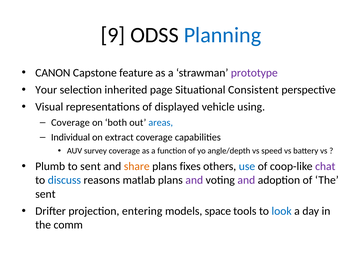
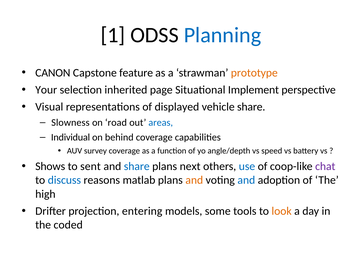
9: 9 -> 1
prototype colour: purple -> orange
Consistent: Consistent -> Implement
vehicle using: using -> share
Coverage at (70, 123): Coverage -> Slowness
both: both -> road
extract: extract -> behind
Plumb: Plumb -> Shows
share at (137, 167) colour: orange -> blue
fixes: fixes -> next
and at (194, 180) colour: purple -> orange
and at (246, 180) colour: purple -> blue
sent at (45, 194): sent -> high
space: space -> some
look colour: blue -> orange
comm: comm -> coded
